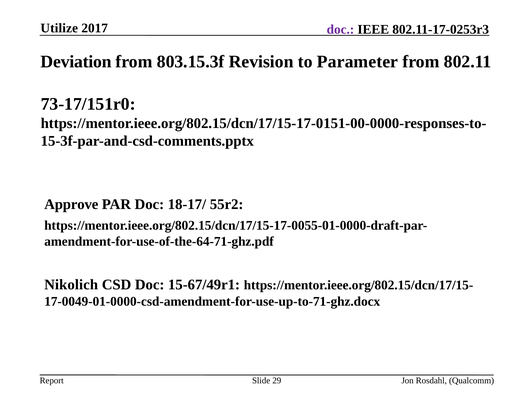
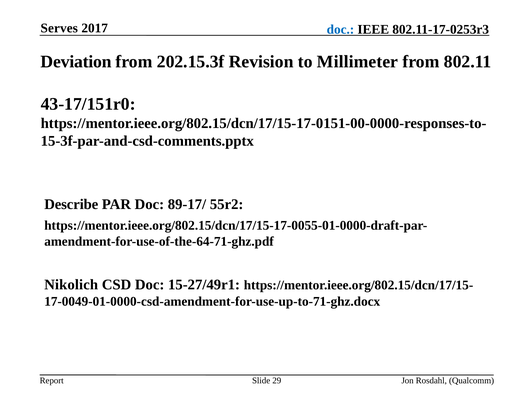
Utilize: Utilize -> Serves
doc at (340, 29) colour: purple -> blue
803.15.3f: 803.15.3f -> 202.15.3f
Parameter: Parameter -> Millimeter
73-17/151r0: 73-17/151r0 -> 43-17/151r0
Approve: Approve -> Describe
18-17/: 18-17/ -> 89-17/
15-67/49r1: 15-67/49r1 -> 15-27/49r1
